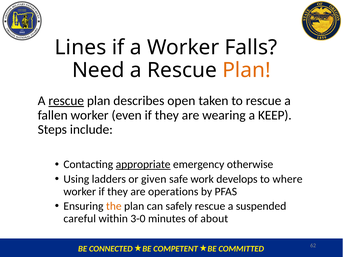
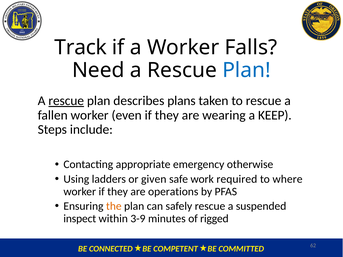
Lines: Lines -> Track
Plan at (247, 70) colour: orange -> blue
open: open -> plans
appropriate underline: present -> none
develops: develops -> required
careful: careful -> inspect
3-0: 3-0 -> 3-9
about: about -> rigged
